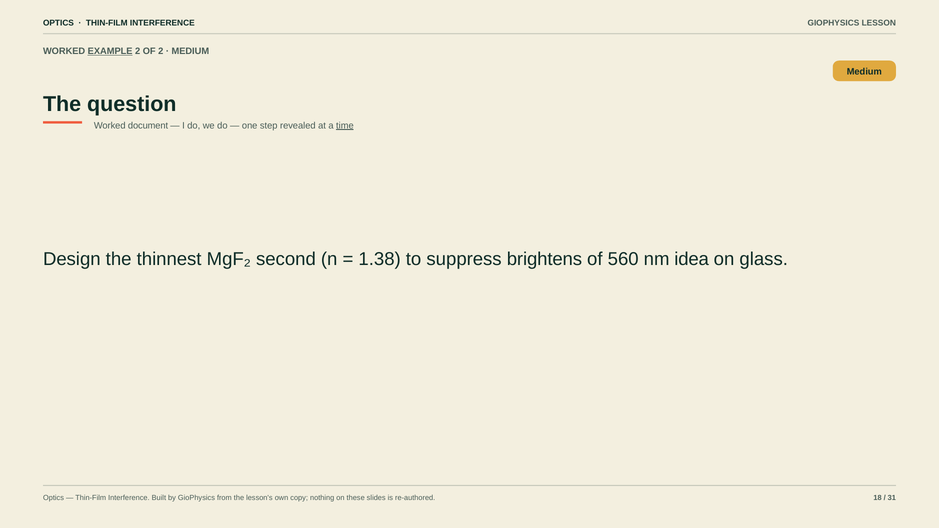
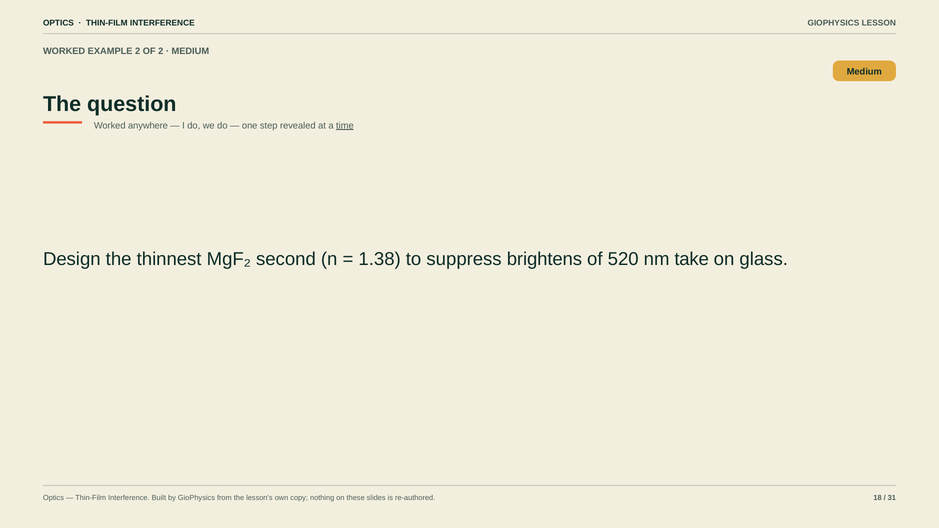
EXAMPLE underline: present -> none
document: document -> anywhere
560: 560 -> 520
idea: idea -> take
